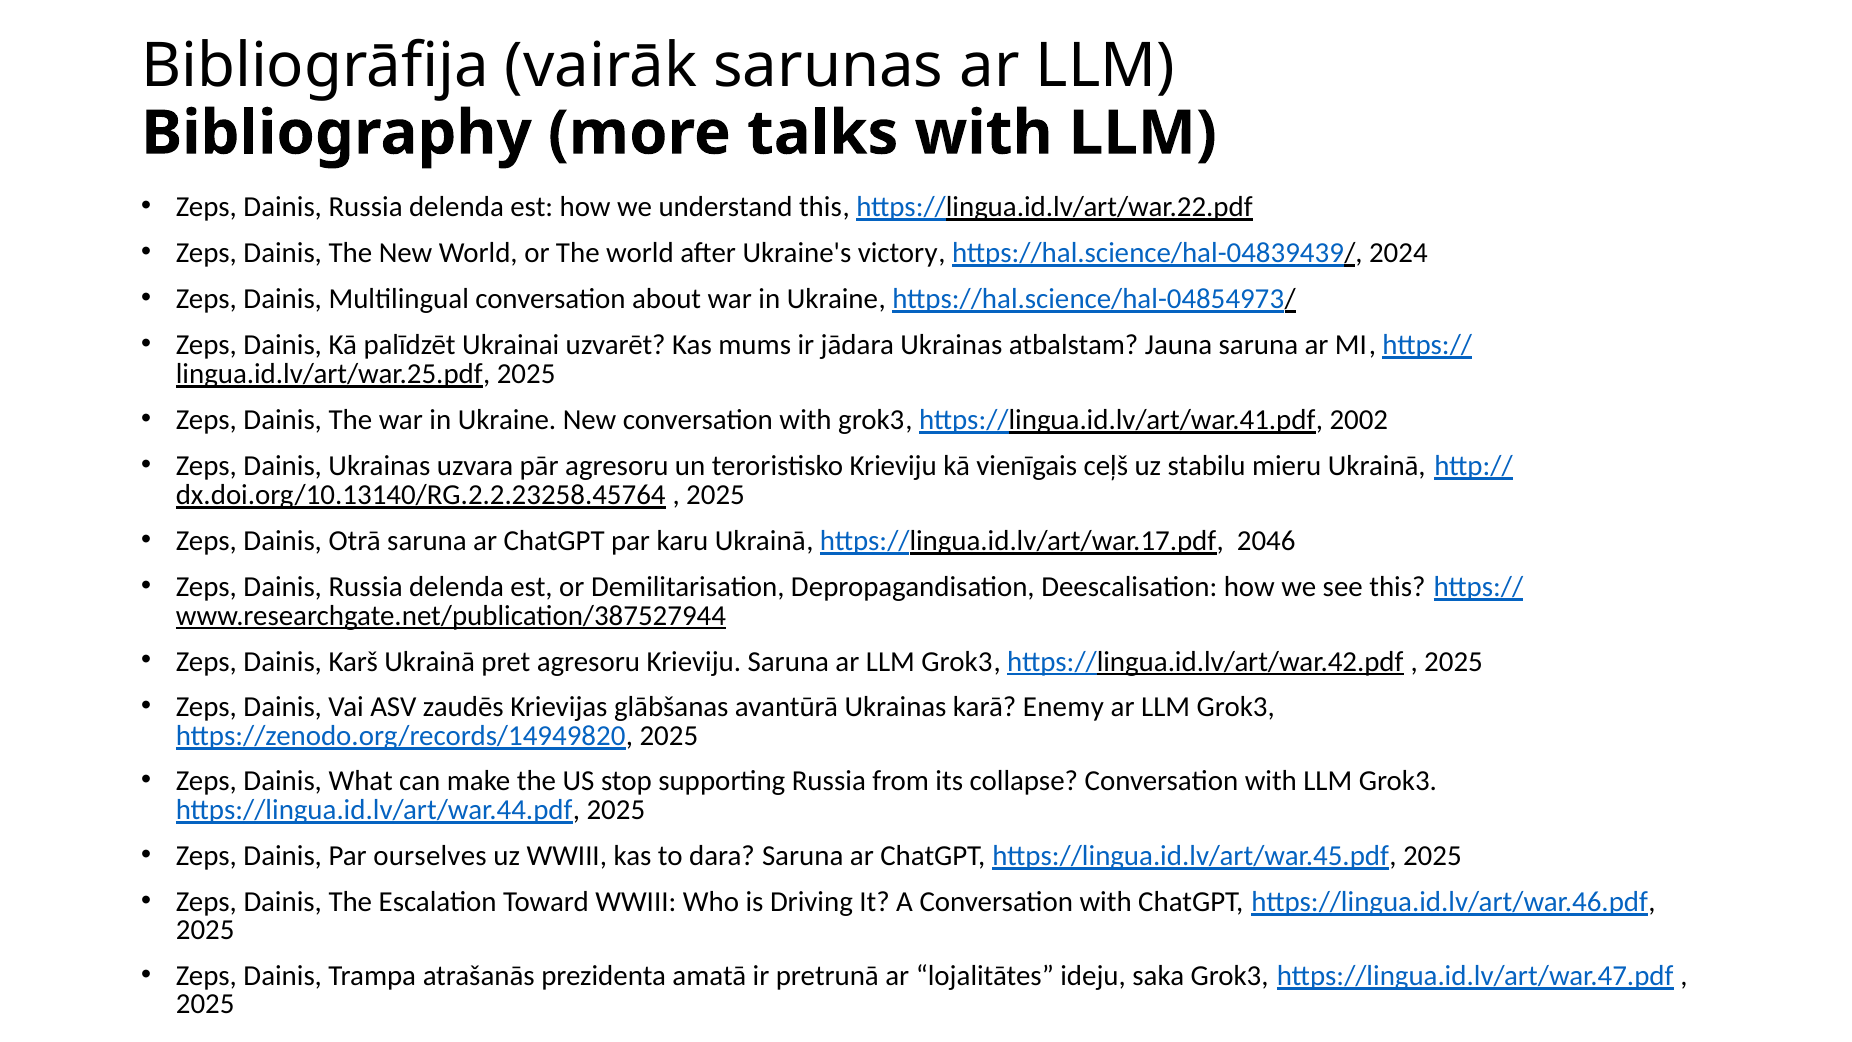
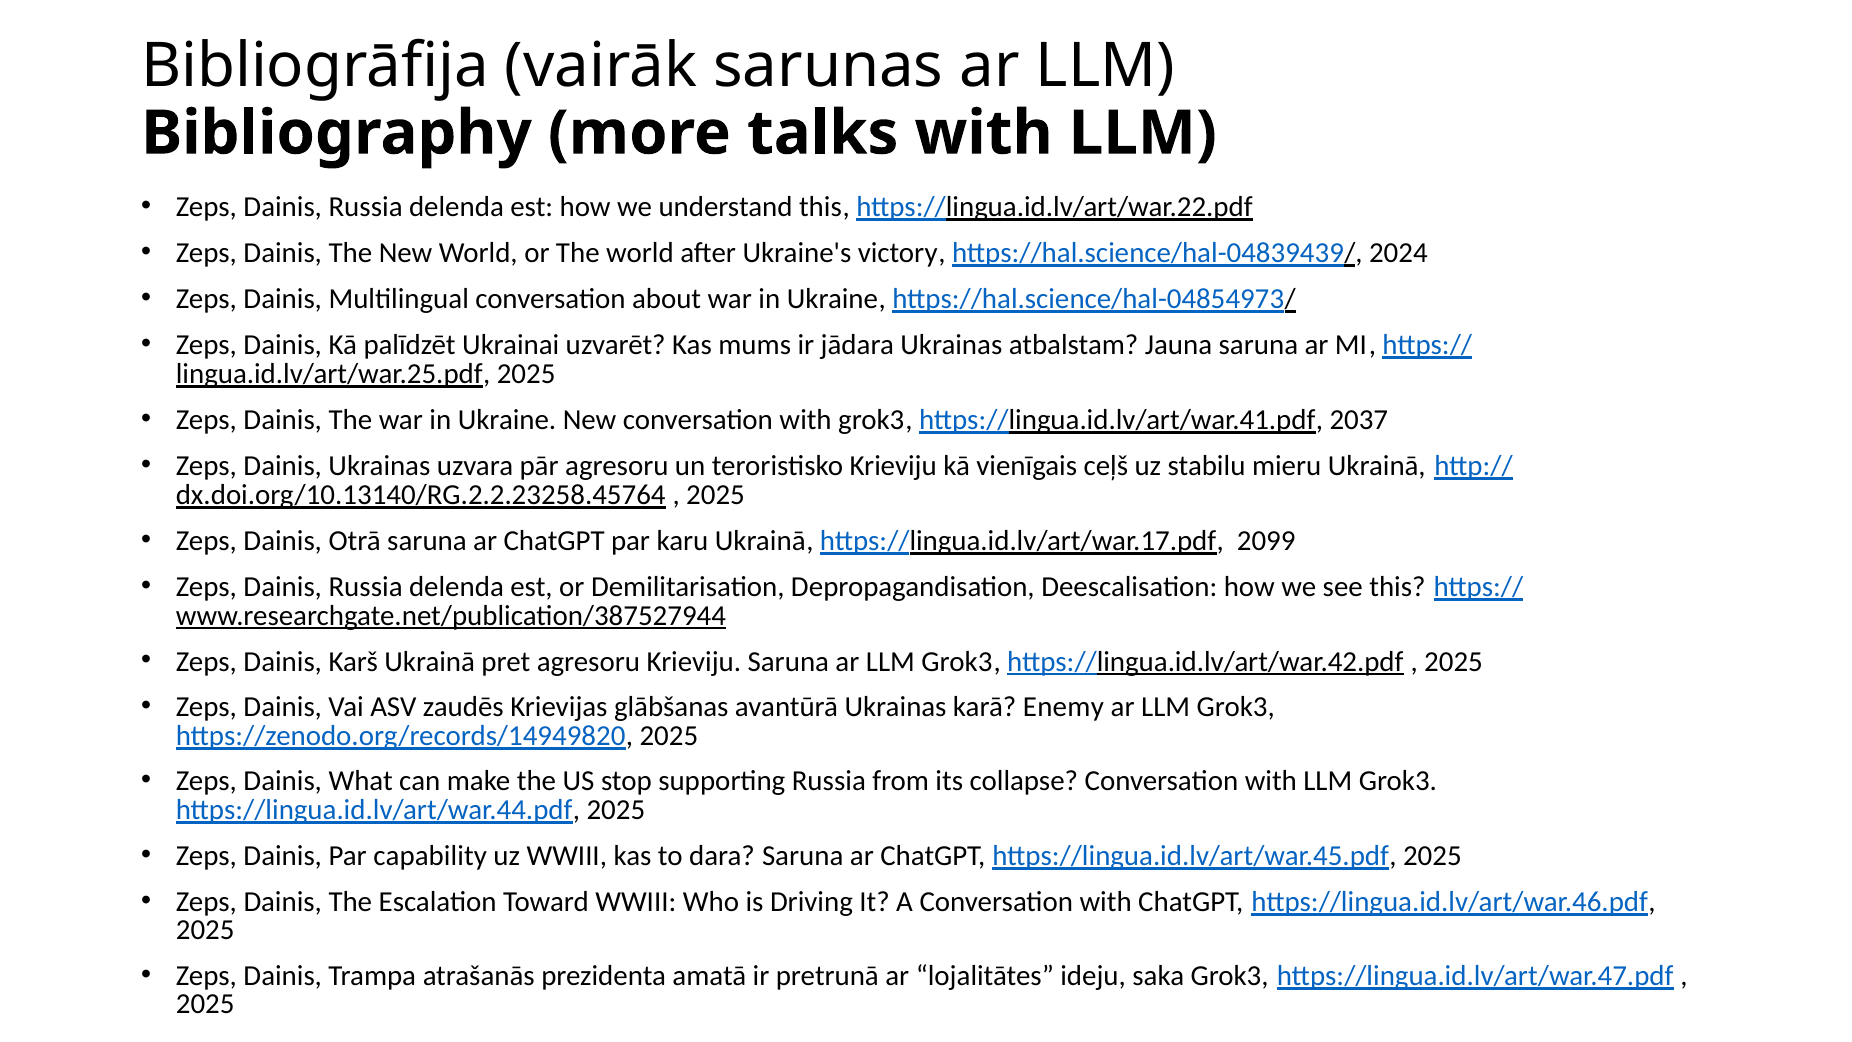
2002: 2002 -> 2037
2046: 2046 -> 2099
ourselves: ourselves -> capability
